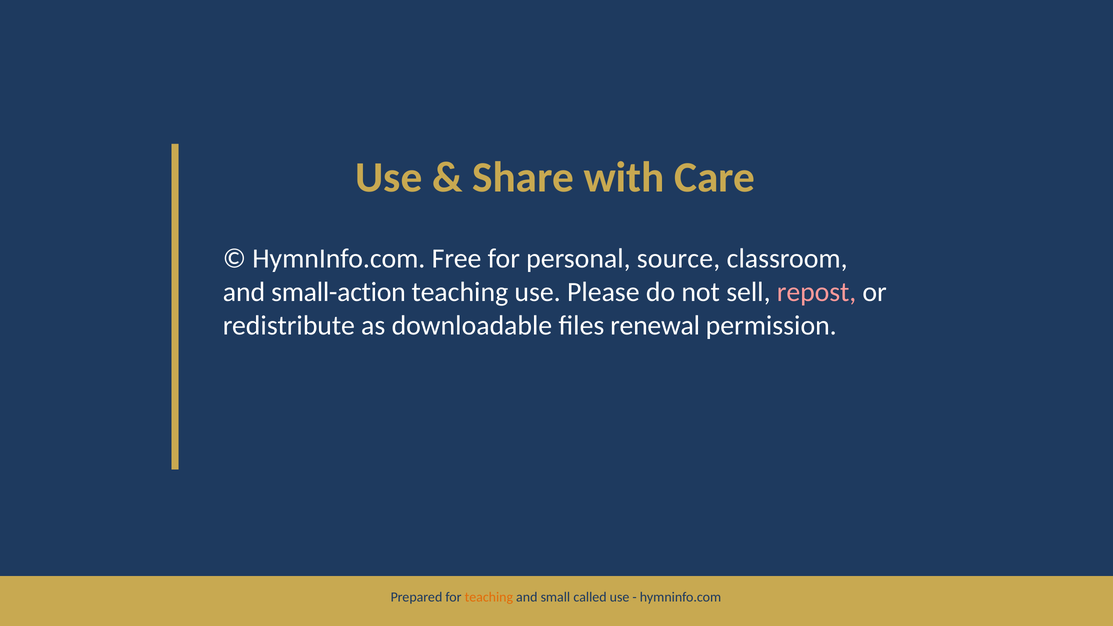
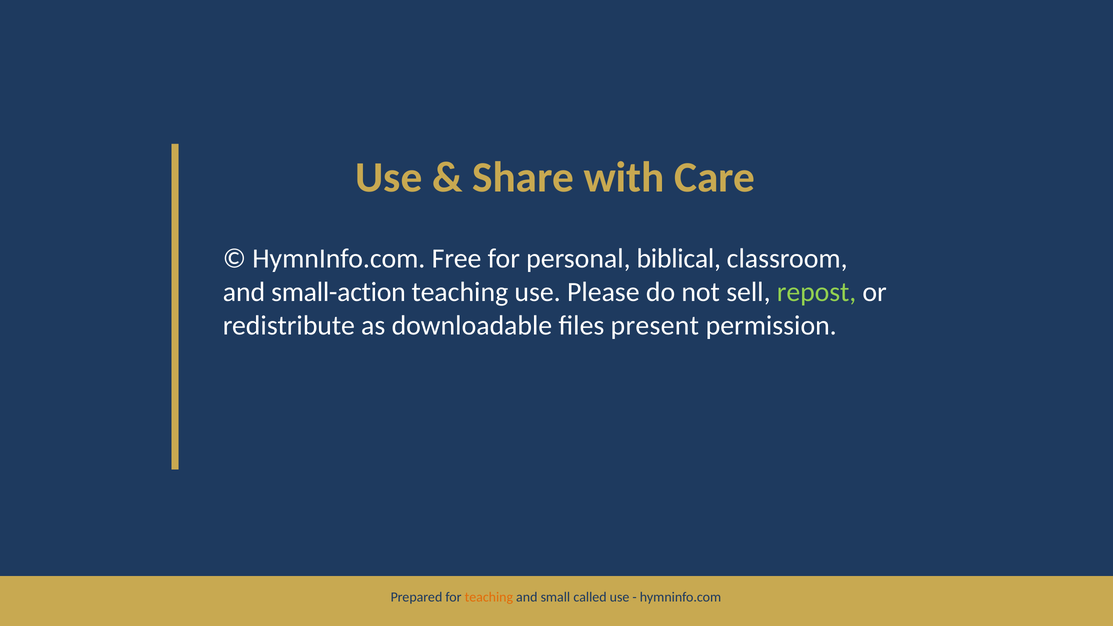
source: source -> biblical
repost colour: pink -> light green
renewal: renewal -> present
